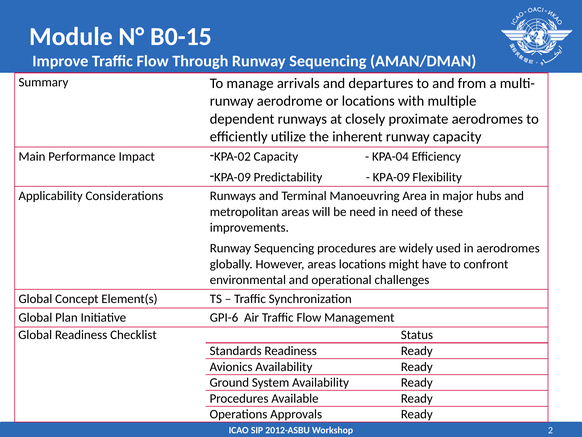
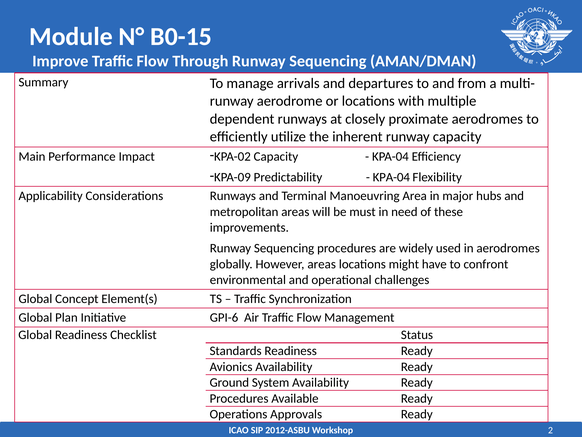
KPA-09 at (391, 177): KPA-09 -> KPA-04
be need: need -> must
